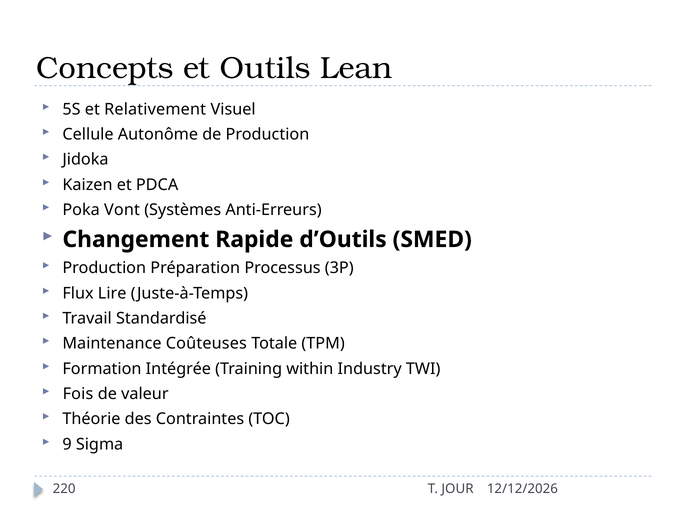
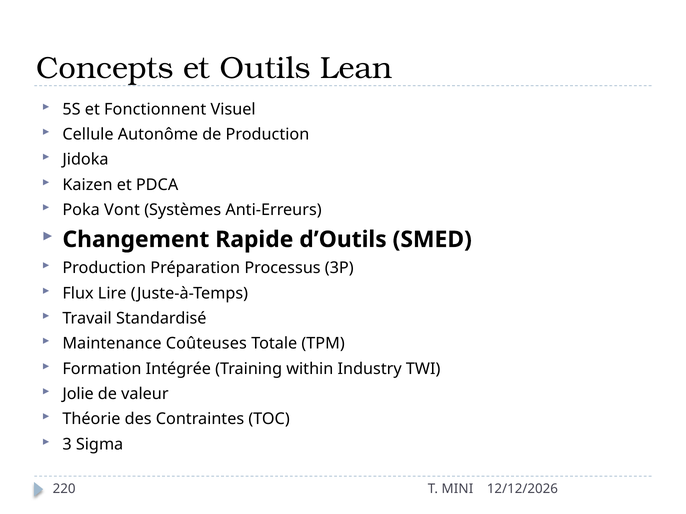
Relativement: Relativement -> Fonctionnent
Fois: Fois -> Jolie
9: 9 -> 3
JOUR: JOUR -> MINI
